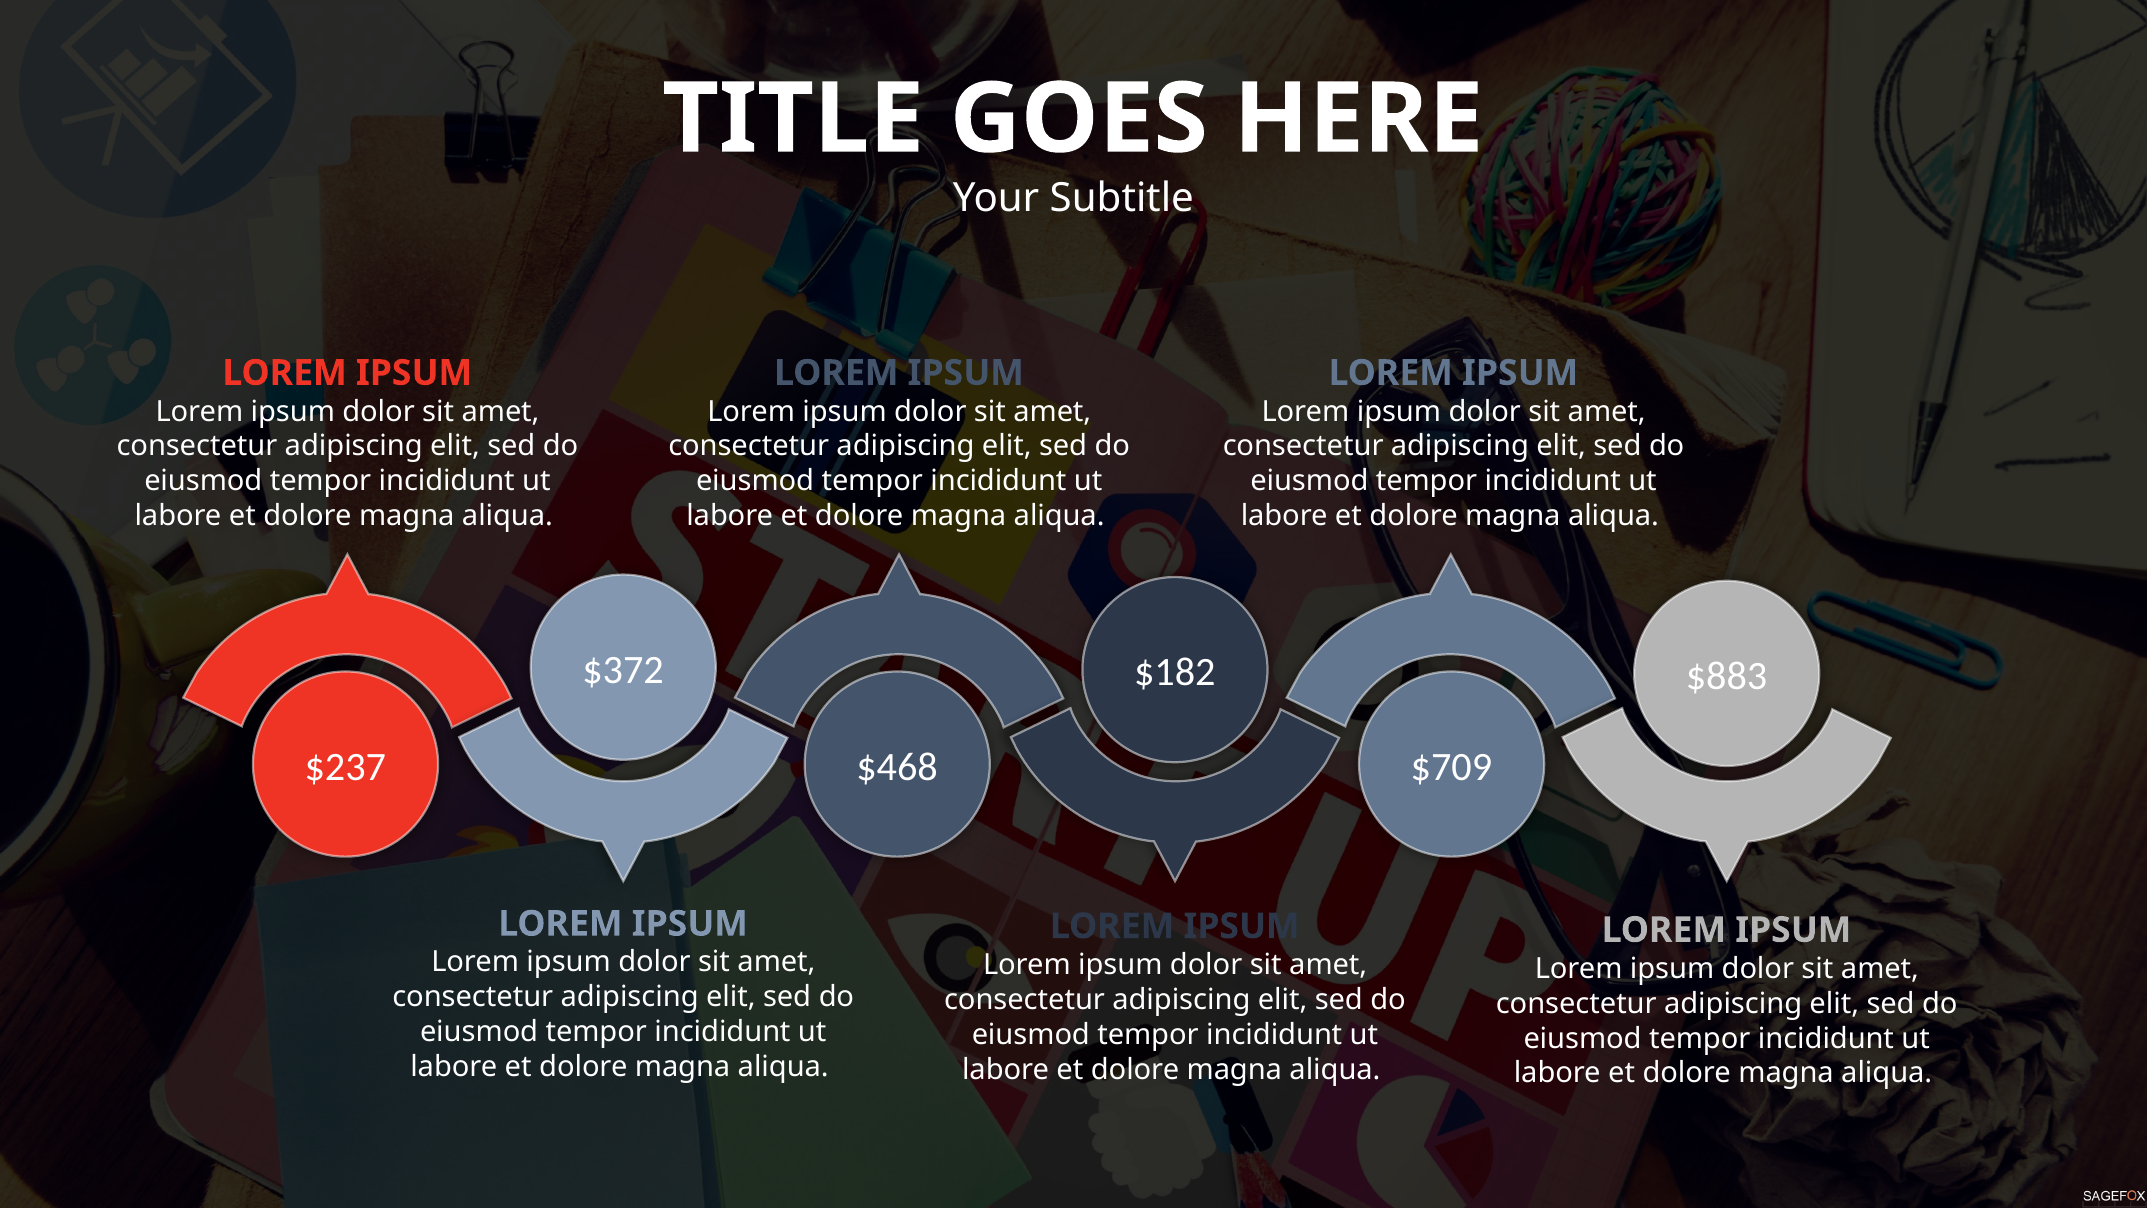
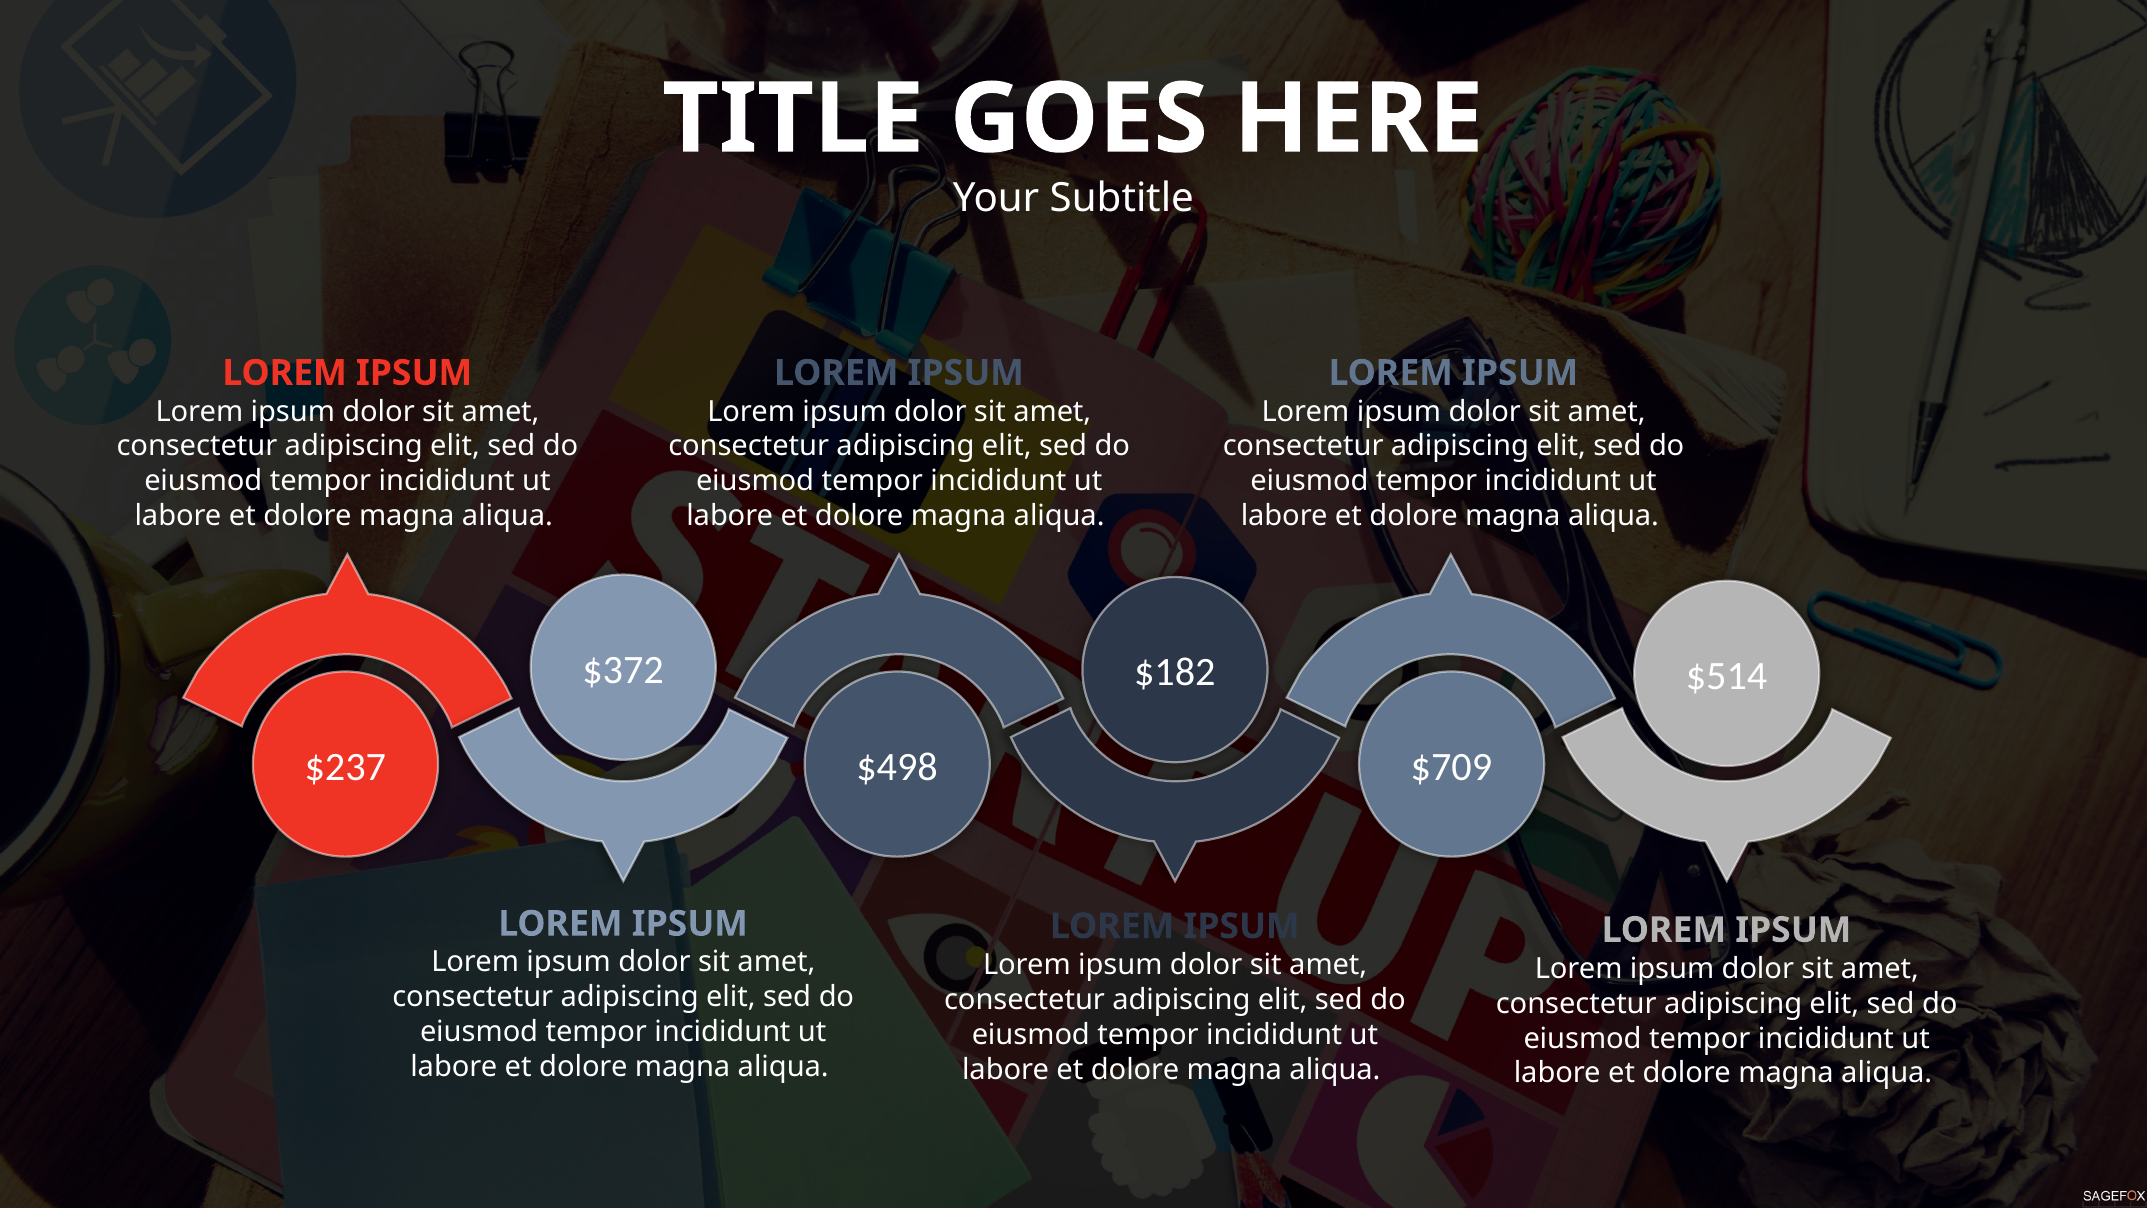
$883: $883 -> $514
$468: $468 -> $498
